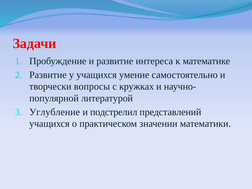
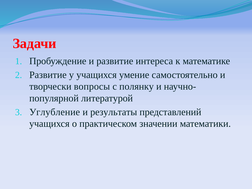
кружках: кружках -> полянку
подстрелил: подстрелил -> результаты
